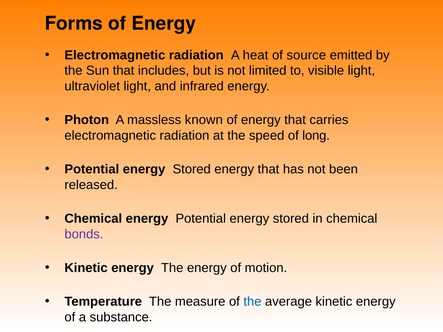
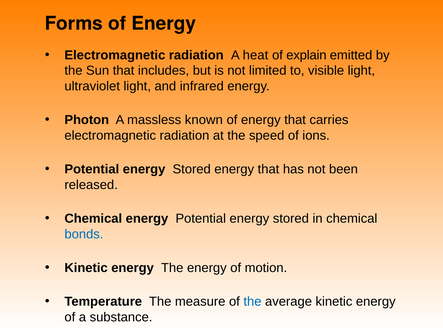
source: source -> explain
long: long -> ions
bonds colour: purple -> blue
